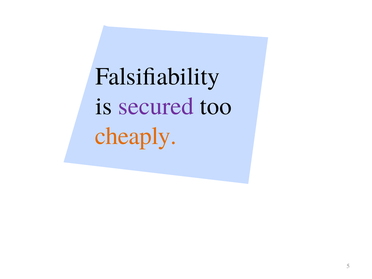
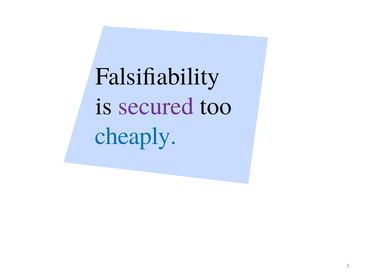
cheaply colour: orange -> blue
